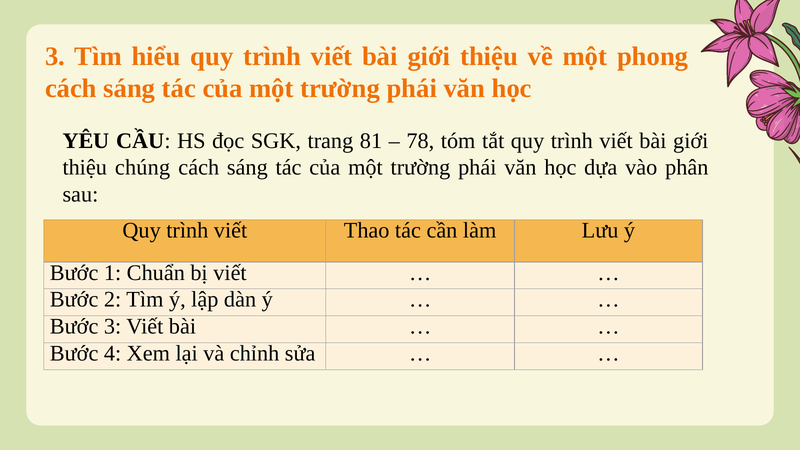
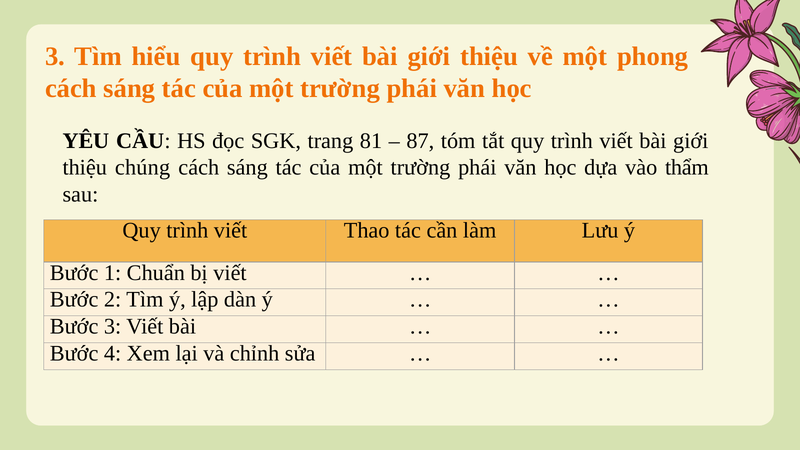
78: 78 -> 87
phân: phân -> thẩm
